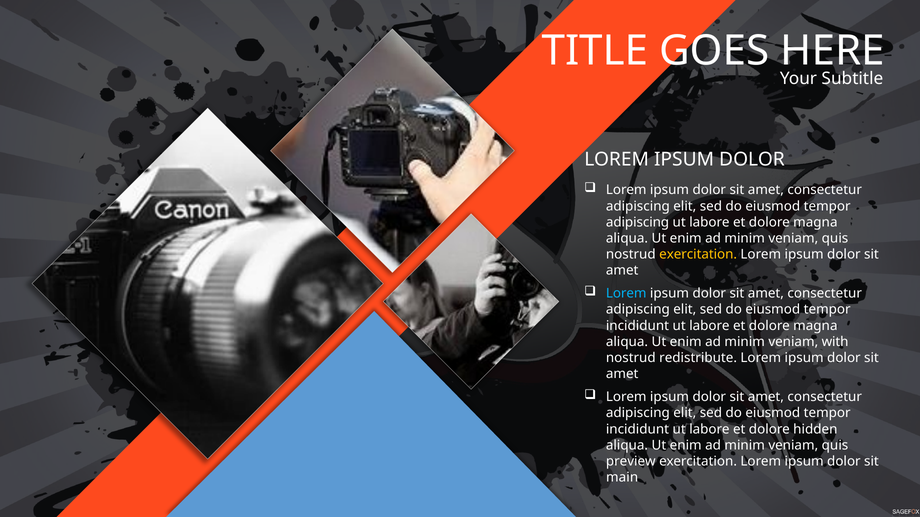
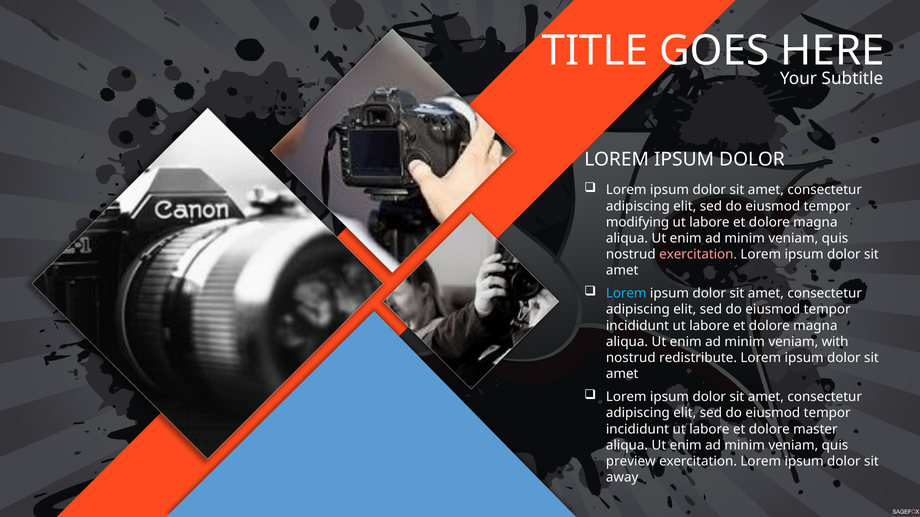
adipiscing at (638, 222): adipiscing -> modifying
exercitation at (698, 255) colour: yellow -> pink
hidden: hidden -> master
main: main -> away
